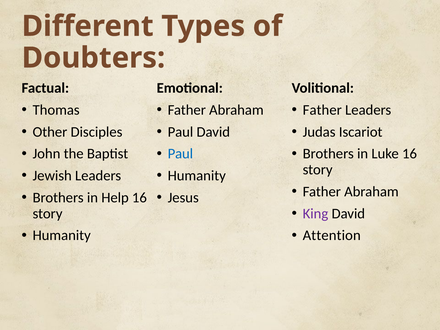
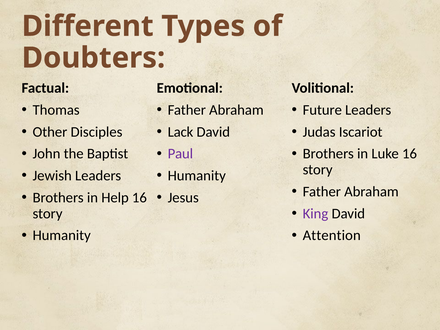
Father at (322, 110): Father -> Future
Paul at (180, 132): Paul -> Lack
Paul at (180, 154) colour: blue -> purple
